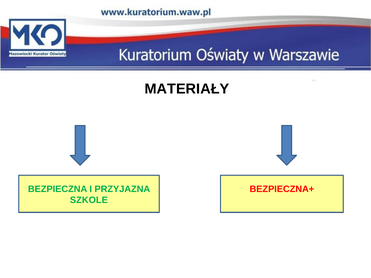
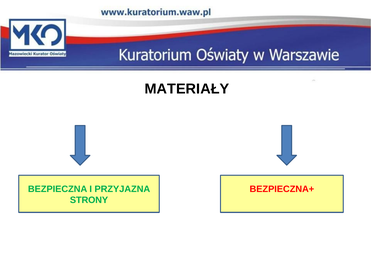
SZKOLE: SZKOLE -> STRONY
